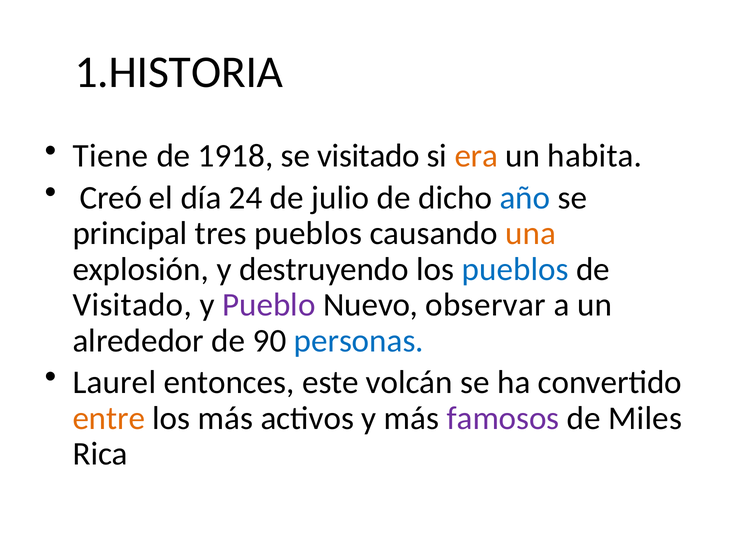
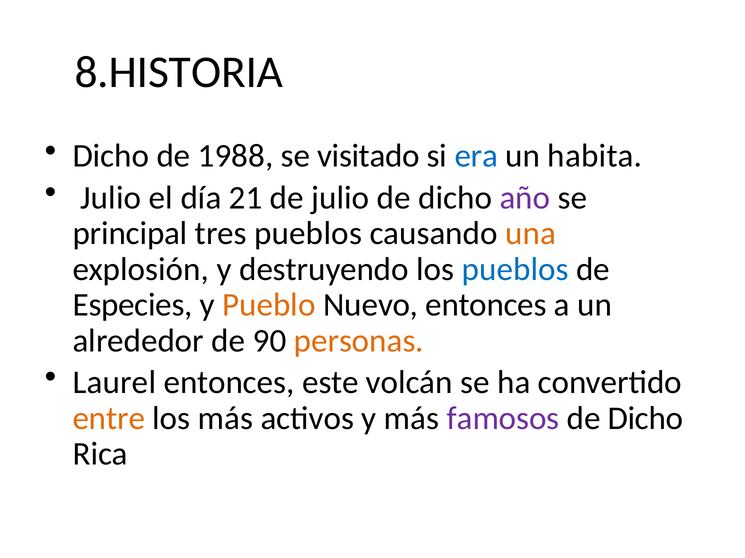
1.HISTORIA: 1.HISTORIA -> 8.HISTORIA
Tiene at (111, 156): Tiene -> Dicho
1918: 1918 -> 1988
era colour: orange -> blue
Creó at (111, 198): Creó -> Julio
24: 24 -> 21
año colour: blue -> purple
Visitado at (132, 305): Visitado -> Especies
Pueblo colour: purple -> orange
Nuevo observar: observar -> entonces
personas colour: blue -> orange
Miles at (645, 419): Miles -> Dicho
